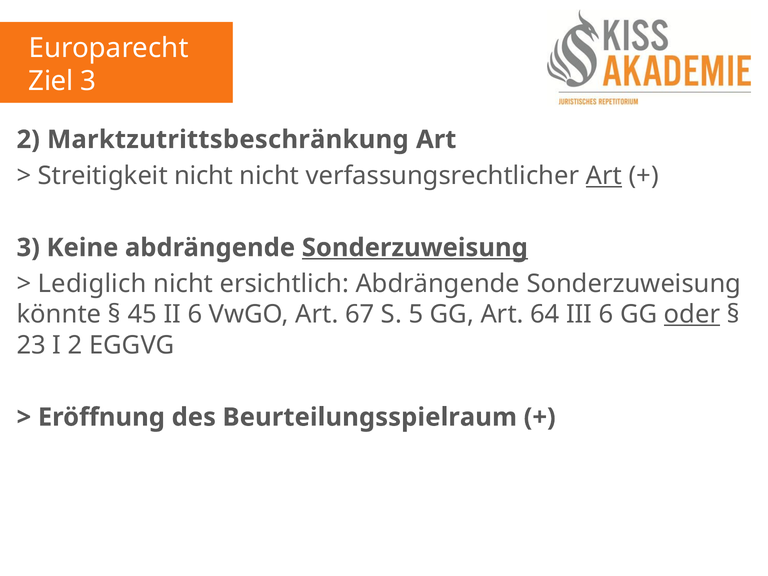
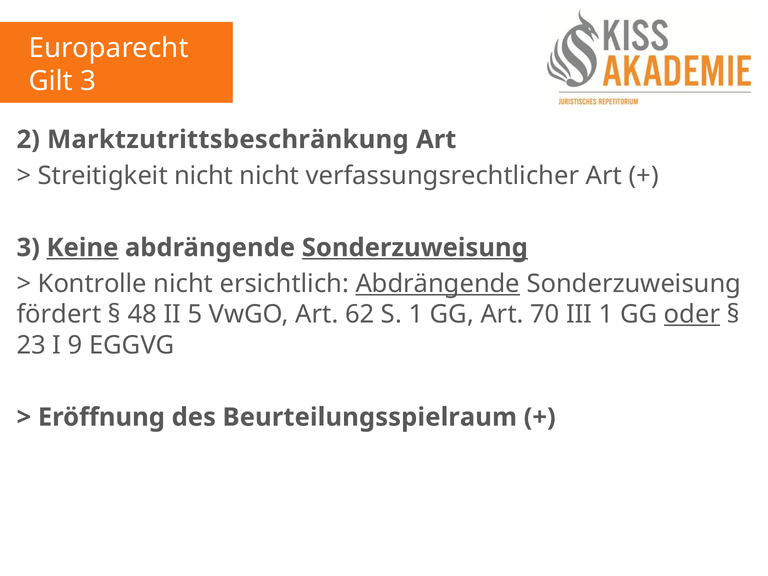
Ziel: Ziel -> Gilt
Art at (604, 176) underline: present -> none
Keine underline: none -> present
Lediglich: Lediglich -> Kontrolle
Abdrängende at (438, 284) underline: none -> present
könnte: könnte -> fördert
45: 45 -> 48
II 6: 6 -> 5
67: 67 -> 62
S 5: 5 -> 1
64: 64 -> 70
III 6: 6 -> 1
I 2: 2 -> 9
